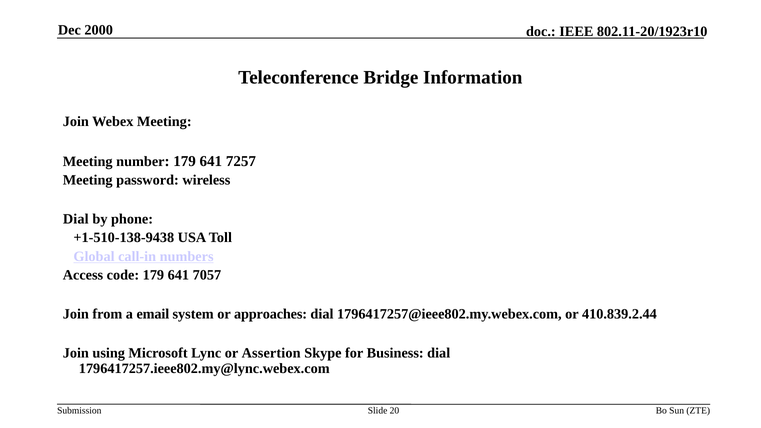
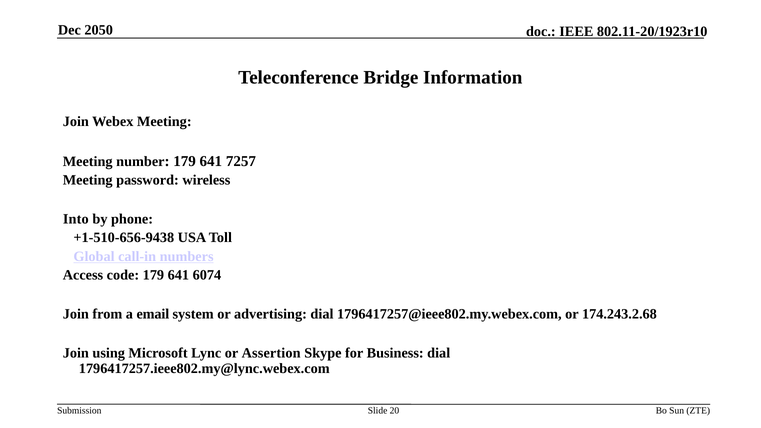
2000: 2000 -> 2050
Dial at (76, 219): Dial -> Into
+1-510-138-9438: +1-510-138-9438 -> +1-510-656-9438
7057: 7057 -> 6074
approaches: approaches -> advertising
410.839.2.44: 410.839.2.44 -> 174.243.2.68
